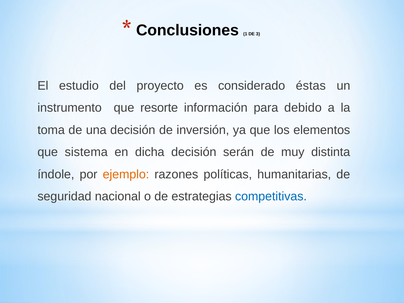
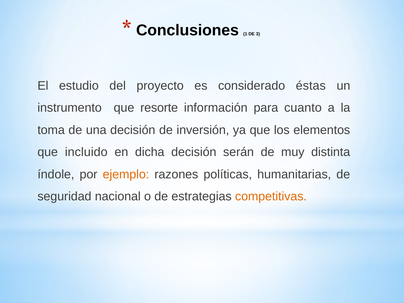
debido: debido -> cuanto
sistema: sistema -> incluido
competitivas colour: blue -> orange
